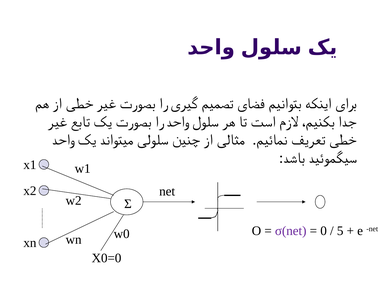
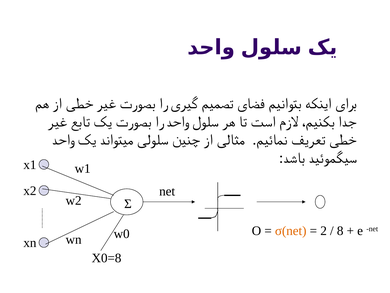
σ(net colour: purple -> orange
0: 0 -> 2
5: 5 -> 8
X0=0: X0=0 -> X0=8
